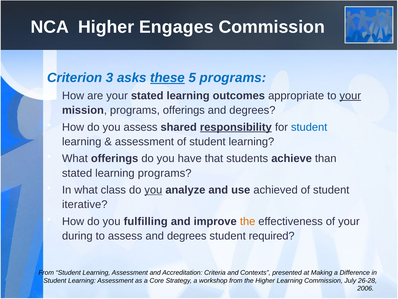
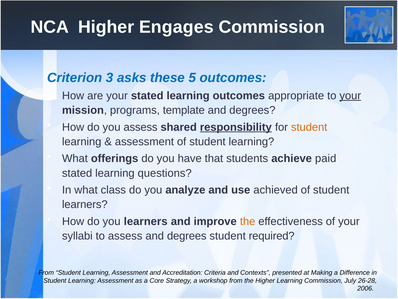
these underline: present -> none
5 programs: programs -> outcomes
programs offerings: offerings -> template
student at (309, 127) colour: blue -> orange
than: than -> paid
learning programs: programs -> questions
you at (153, 190) underline: present -> none
iterative at (85, 204): iterative -> learners
you fulfilling: fulfilling -> learners
during: during -> syllabi
